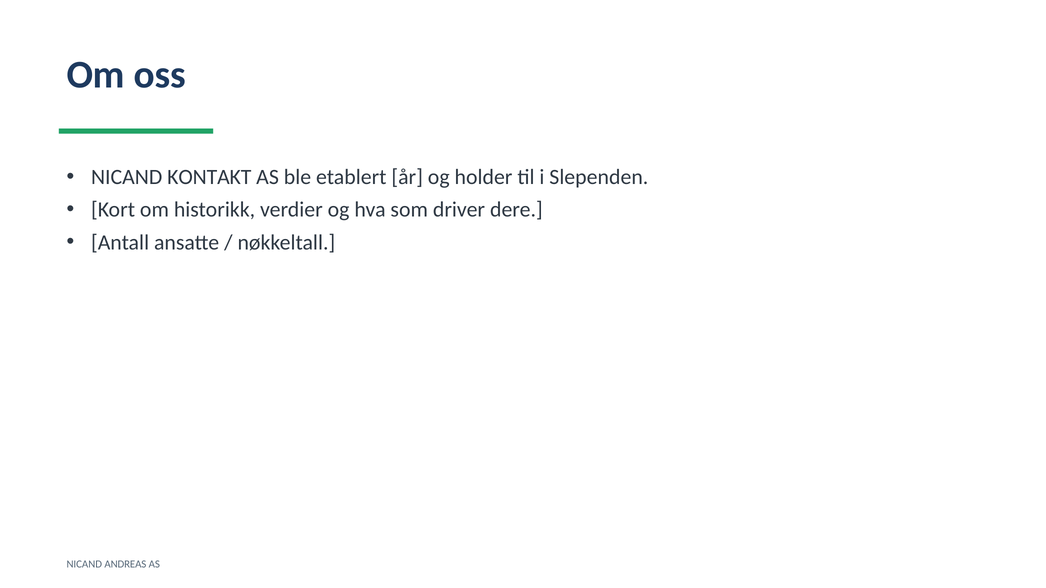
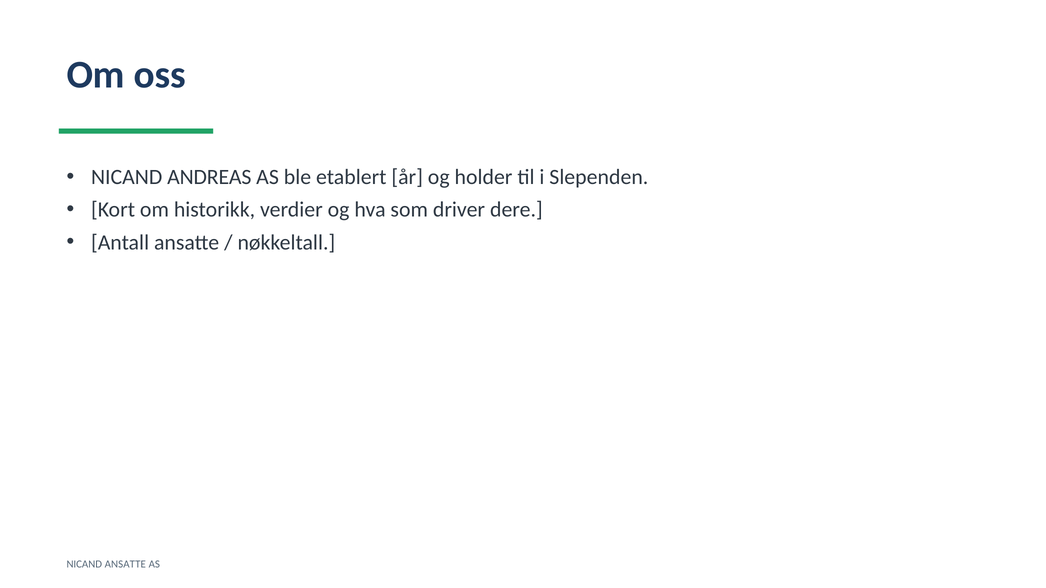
KONTAKT: KONTAKT -> ANDREAS
NICAND ANDREAS: ANDREAS -> ANSATTE
